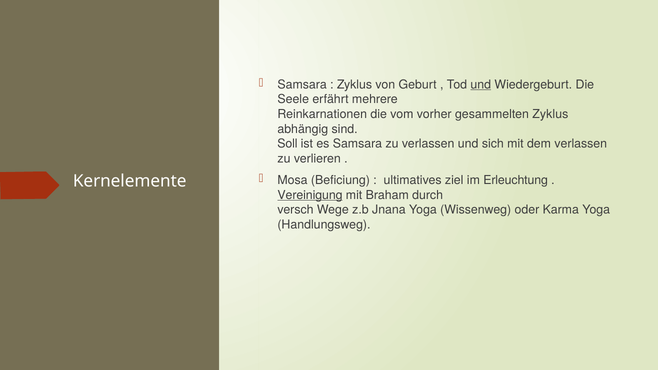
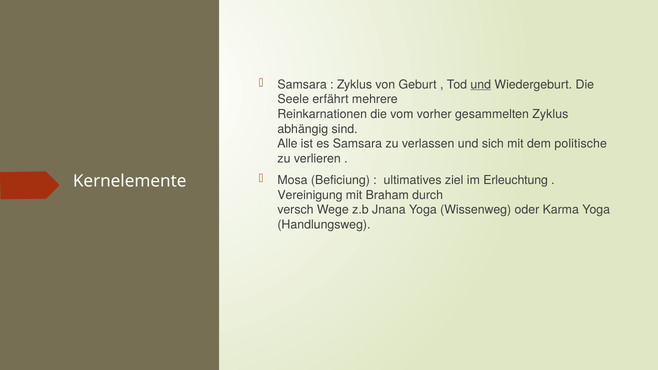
Soll: Soll -> Alle
dem verlassen: verlassen -> politische
Vereinigung underline: present -> none
